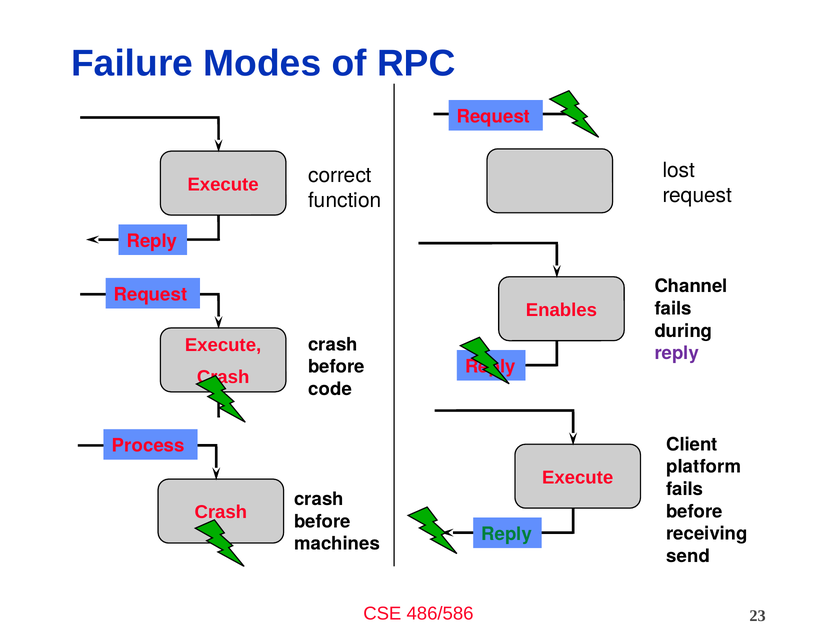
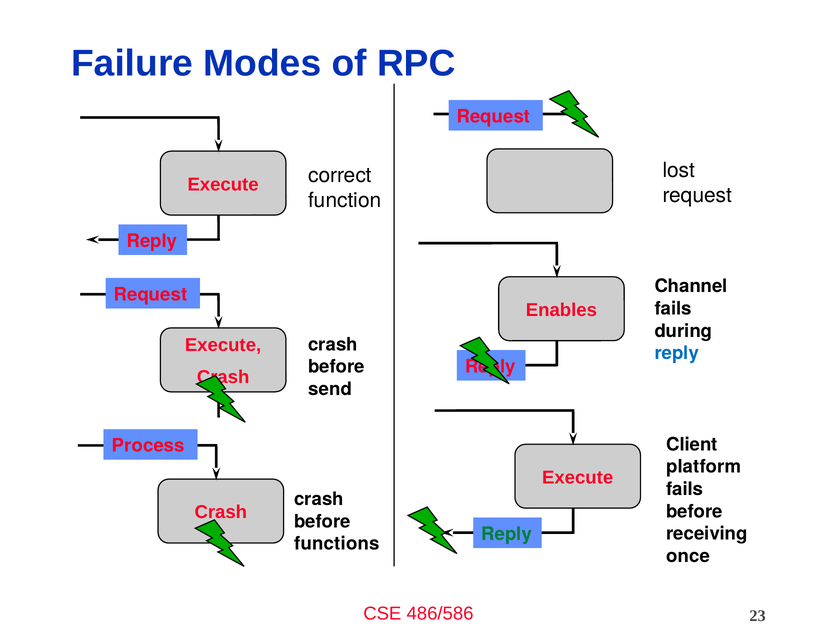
reply at (677, 353) colour: purple -> blue
code: code -> send
machines: machines -> functions
send: send -> once
